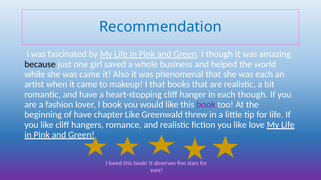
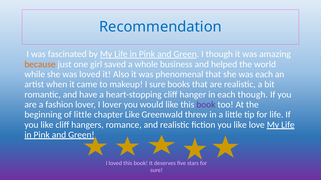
because colour: black -> orange
was came: came -> loved
I that: that -> sure
I book: book -> lover
of have: have -> little
